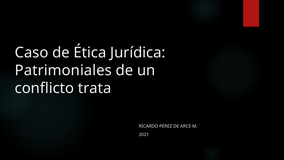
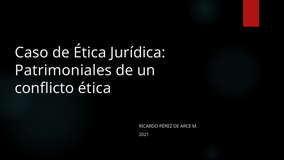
conflicto trata: trata -> ética
